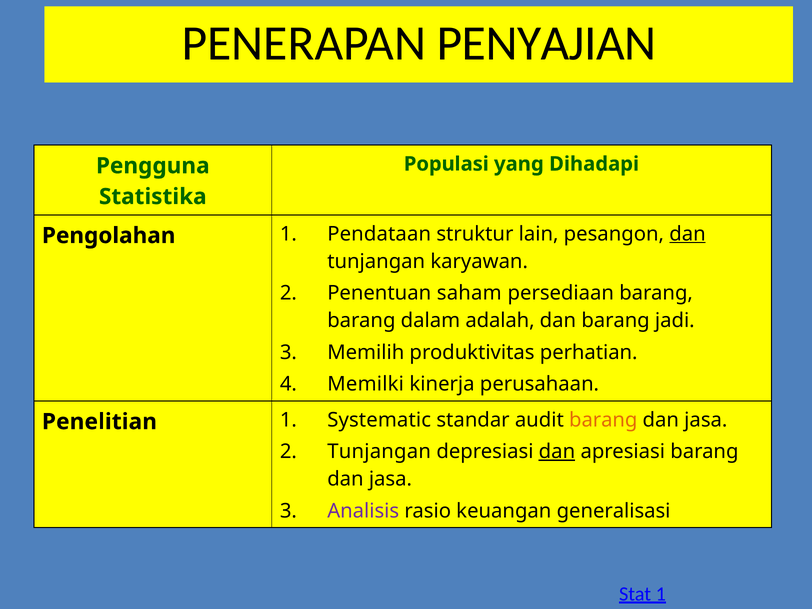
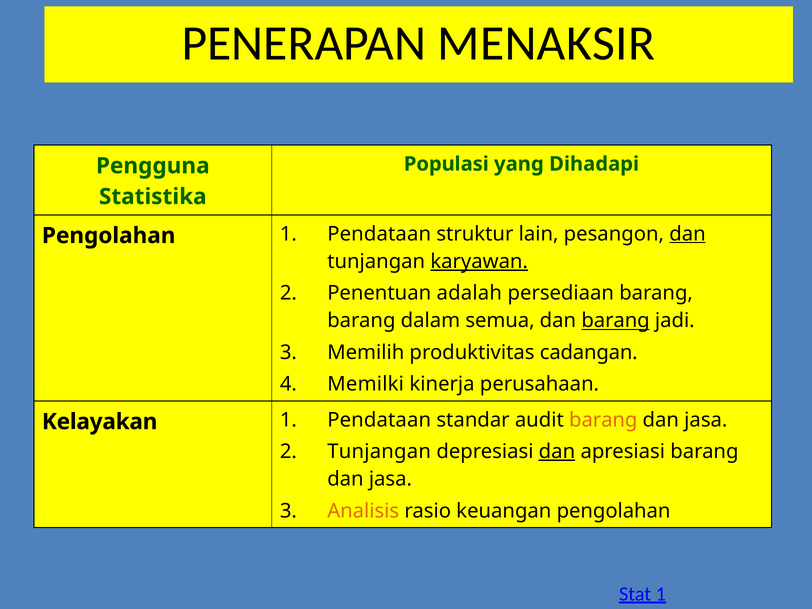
PENYAJIAN: PENYAJIAN -> MENAKSIR
karyawan underline: none -> present
saham: saham -> adalah
adalah: adalah -> semua
barang at (616, 321) underline: none -> present
perhatian: perhatian -> cadangan
Penelitian: Penelitian -> Kelayakan
Systematic at (379, 420): Systematic -> Pendataan
Analisis colour: purple -> orange
keuangan generalisasi: generalisasi -> pengolahan
